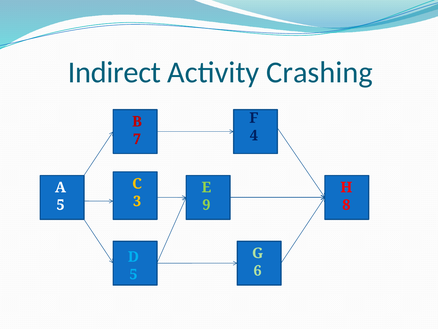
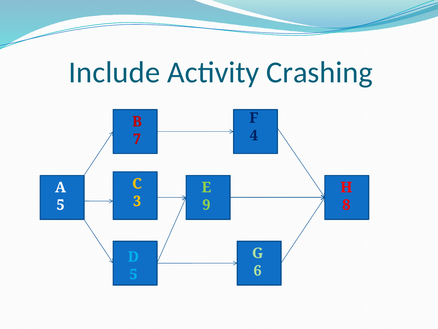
Indirect: Indirect -> Include
